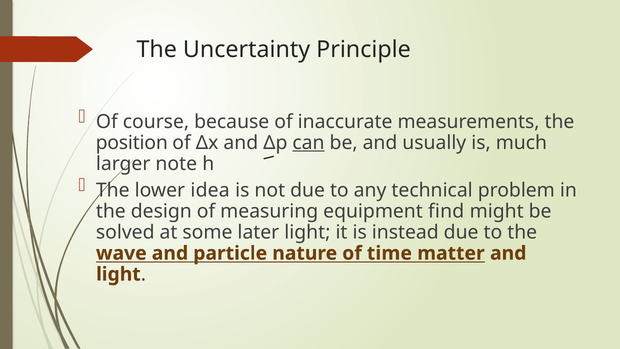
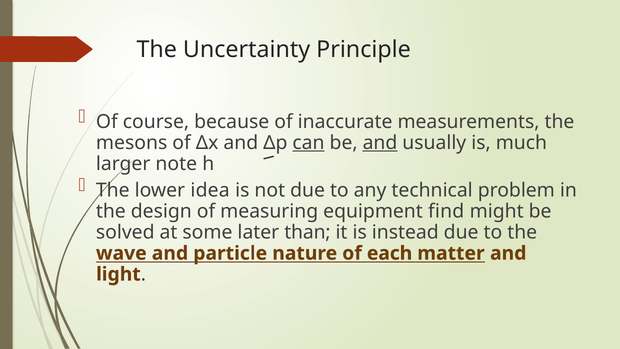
position: position -> mesons
and at (380, 143) underline: none -> present
later light: light -> than
time: time -> each
